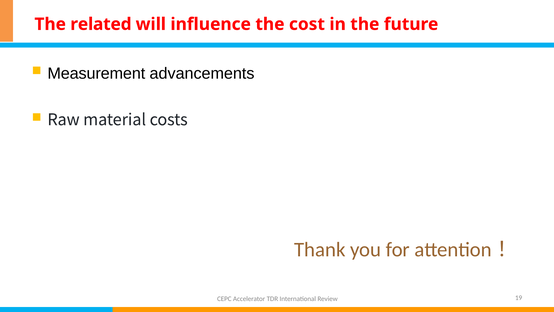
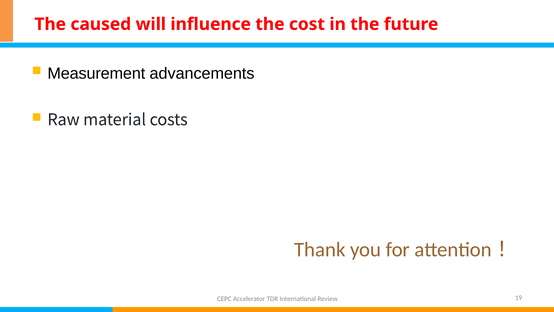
related: related -> caused
